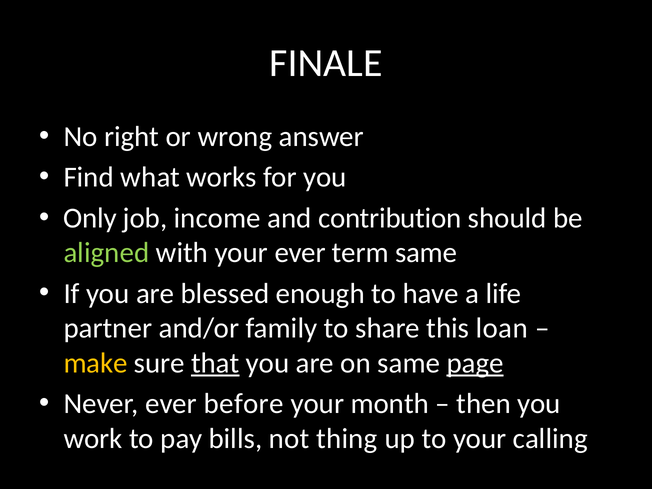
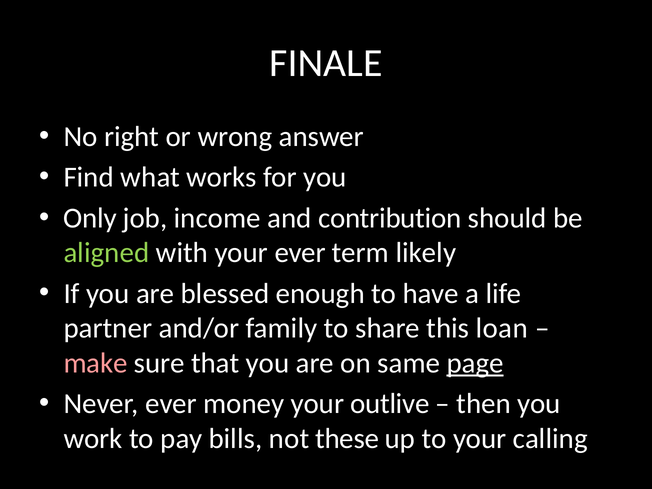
term same: same -> likely
make colour: yellow -> pink
that underline: present -> none
before: before -> money
month: month -> outlive
thing: thing -> these
